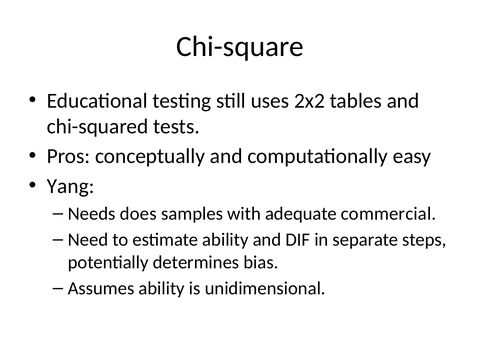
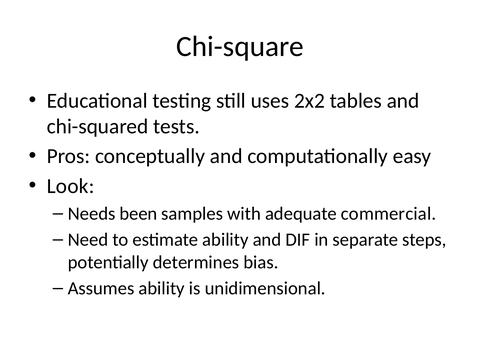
Yang: Yang -> Look
does: does -> been
